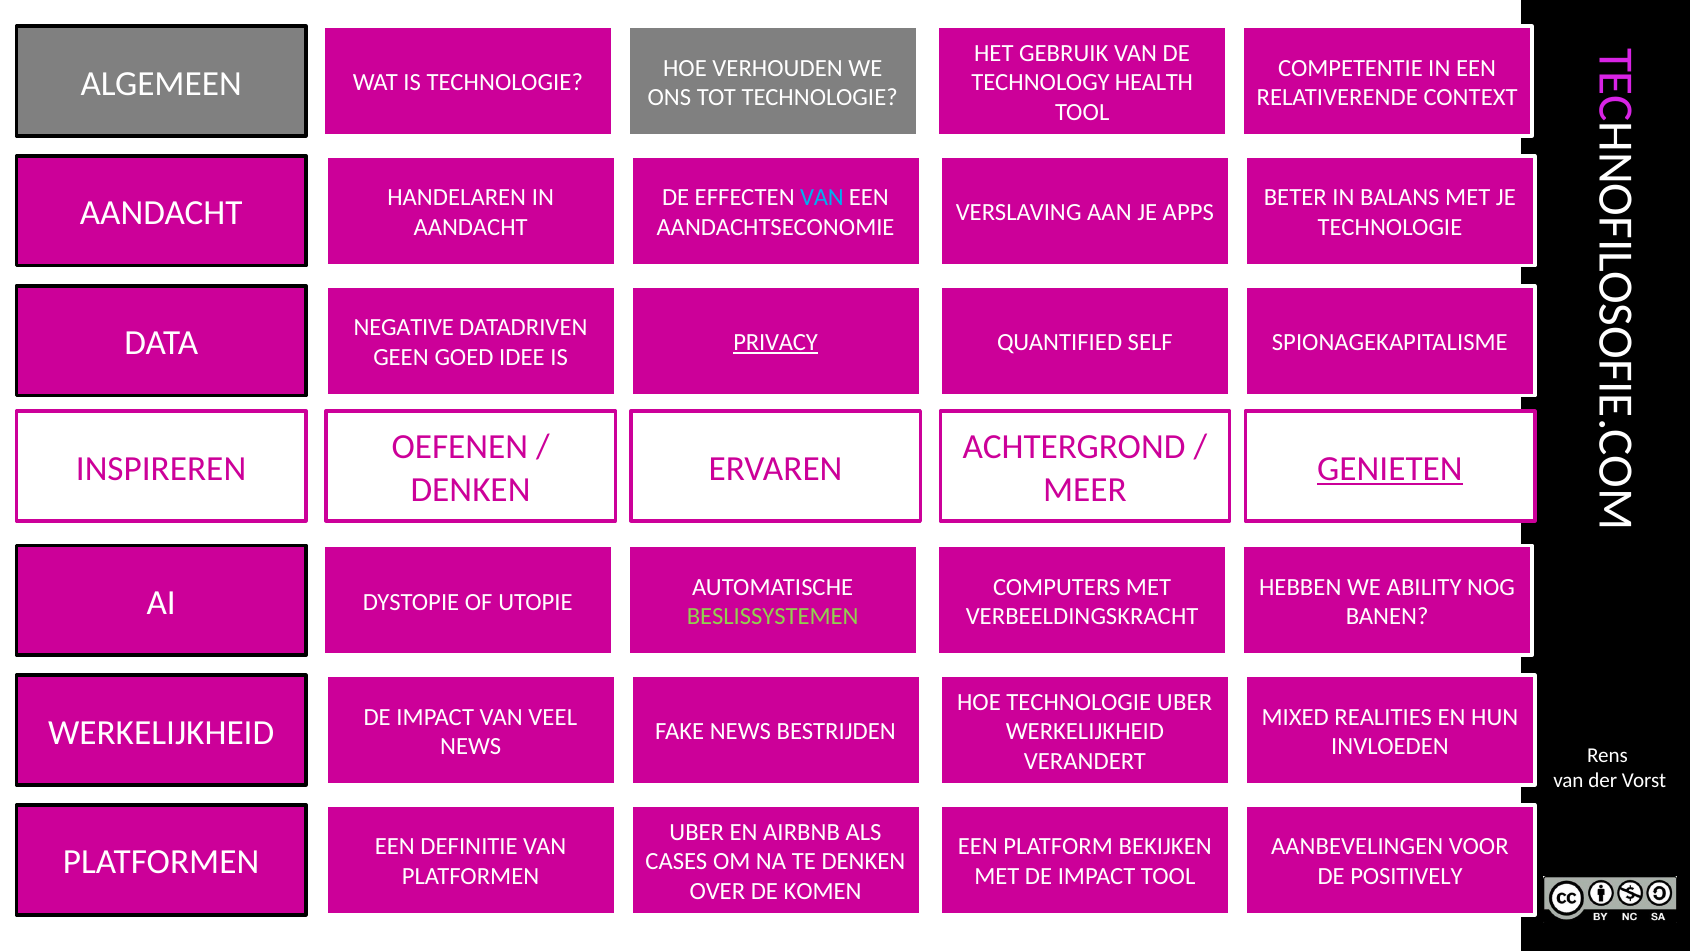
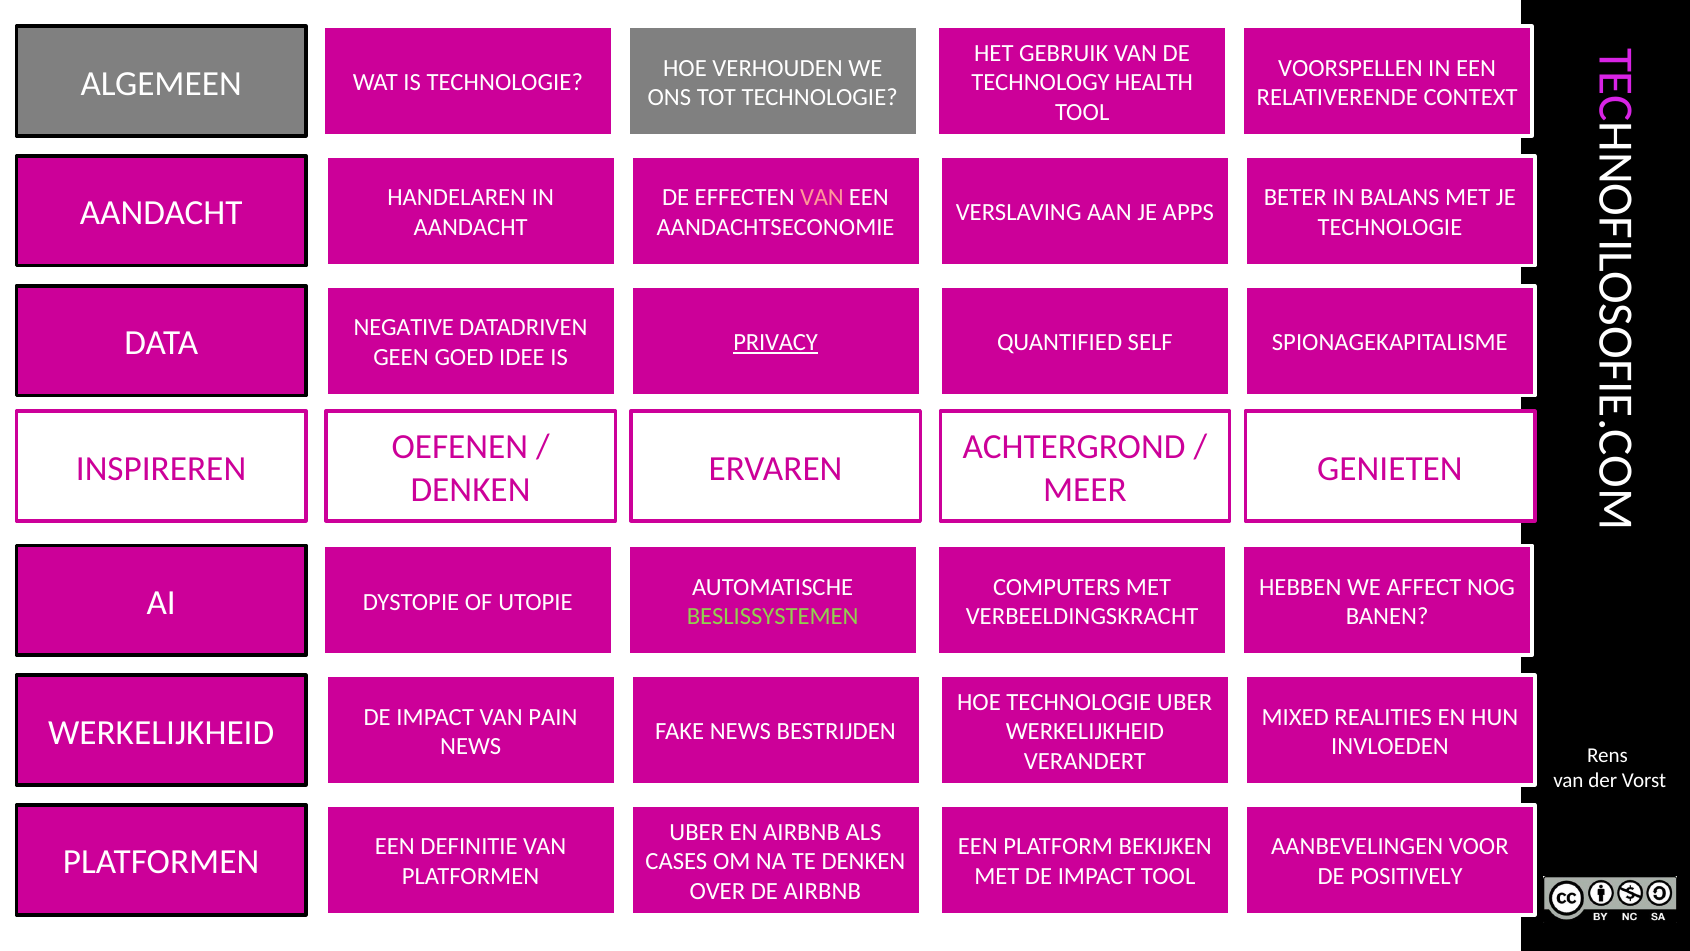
COMPETENTIE: COMPETENTIE -> VOORSPELLEN
VAN at (822, 198) colour: light blue -> pink
GENIETEN underline: present -> none
ABILITY: ABILITY -> AFFECT
VEEL: VEEL -> PAIN
DE KOMEN: KOMEN -> AIRBNB
